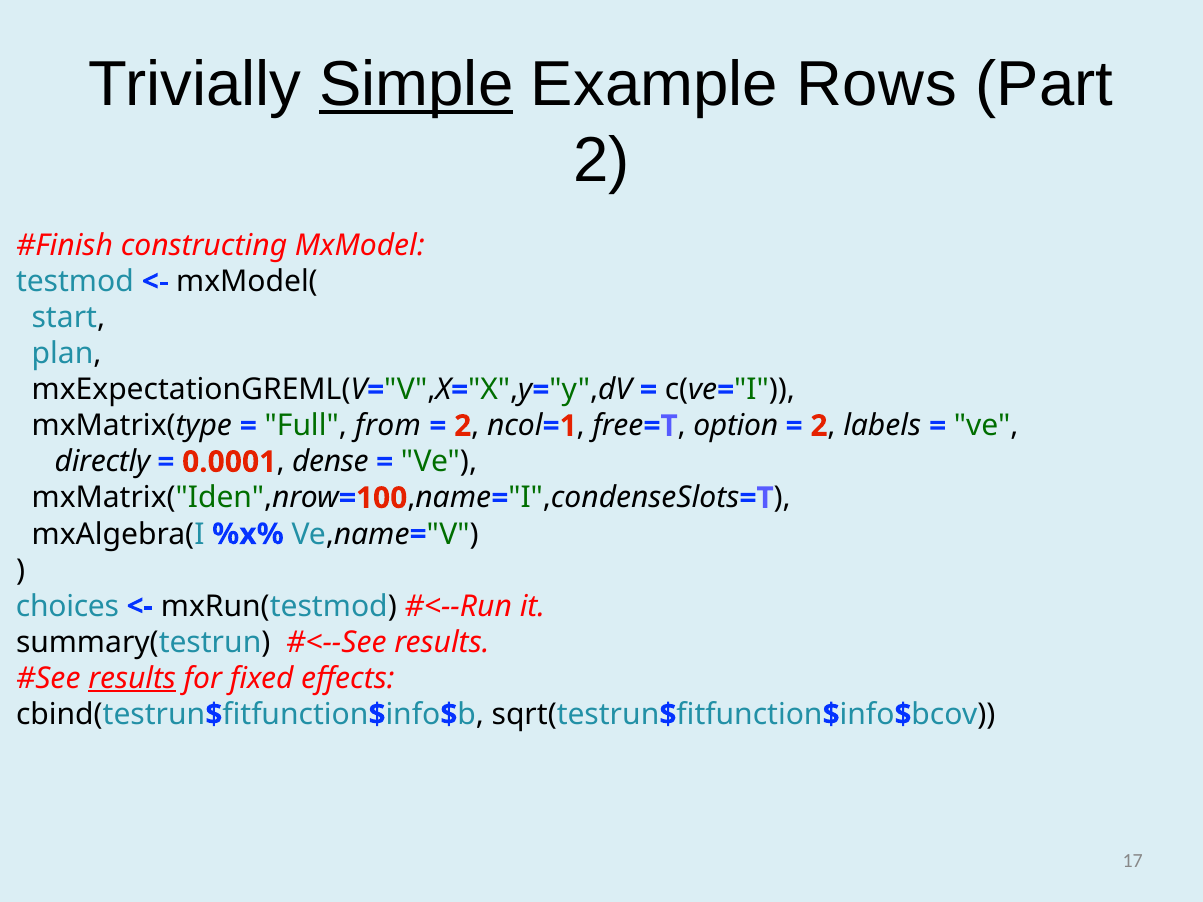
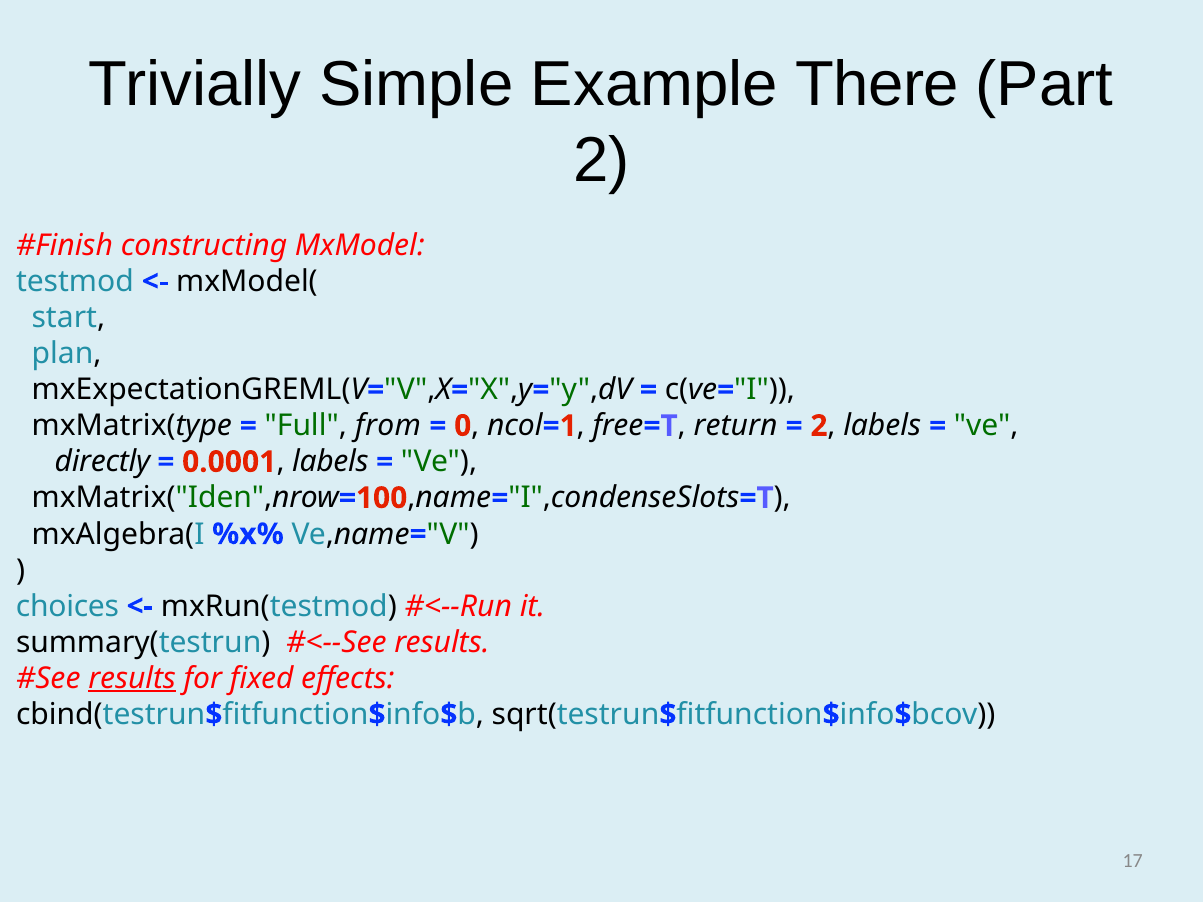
Simple underline: present -> none
Rows: Rows -> There
2 at (463, 426): 2 -> 0
option: option -> return
dense at (330, 462): dense -> labels
